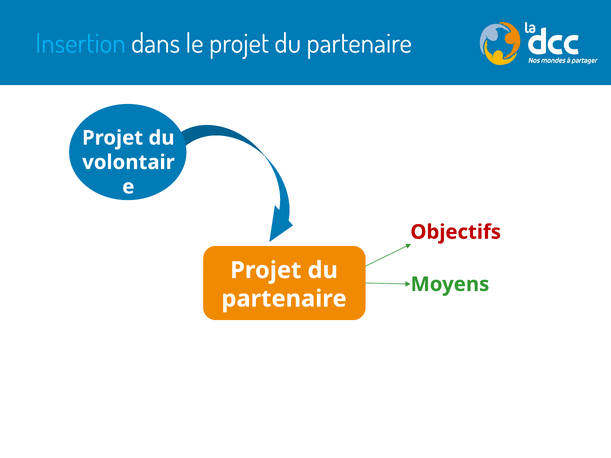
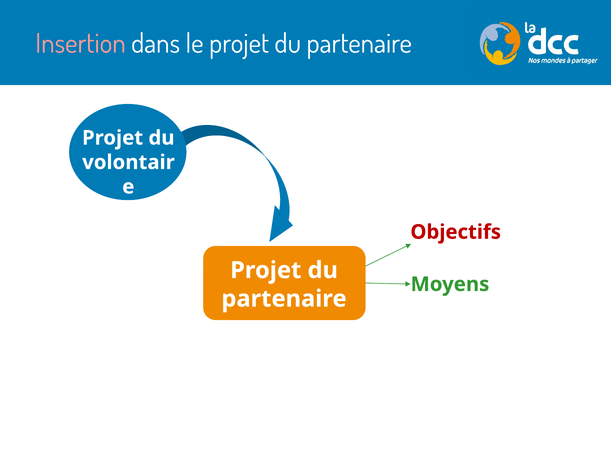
Insertion colour: light blue -> pink
